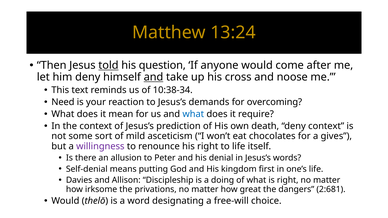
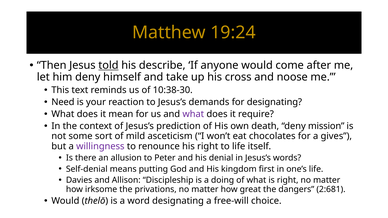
13:24: 13:24 -> 19:24
question: question -> describe
and at (153, 77) underline: present -> none
10:38-34: 10:38-34 -> 10:38-30
for overcoming: overcoming -> designating
what at (193, 114) colour: blue -> purple
deny context: context -> mission
